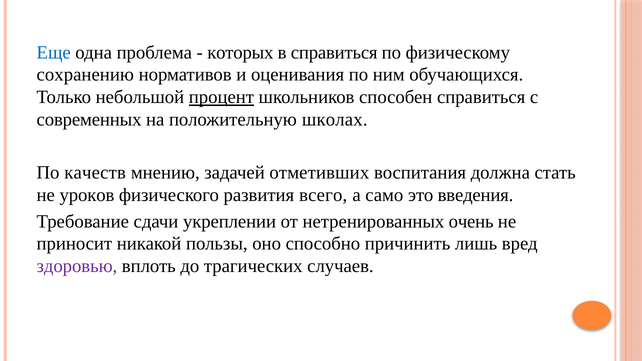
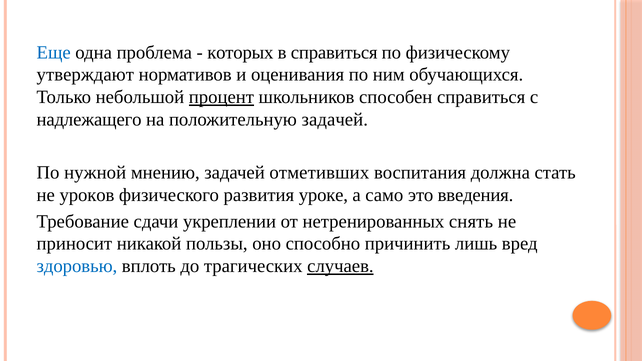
сохранению: сохранению -> утверждают
современных: современных -> надлежащего
положительную школах: школах -> задачей
качеств: качеств -> нужной
всего: всего -> уроке
очень: очень -> снять
здоровью colour: purple -> blue
случаев underline: none -> present
